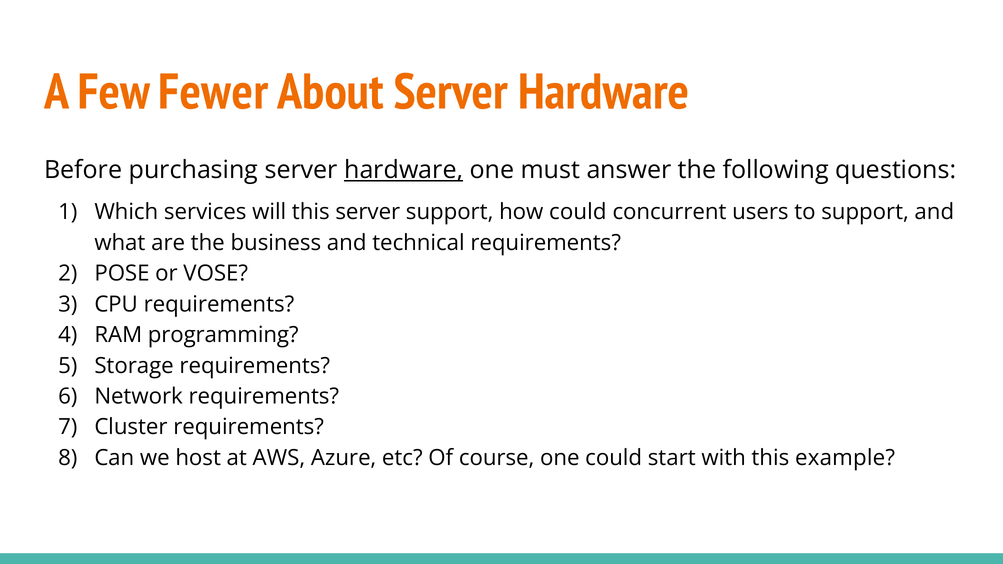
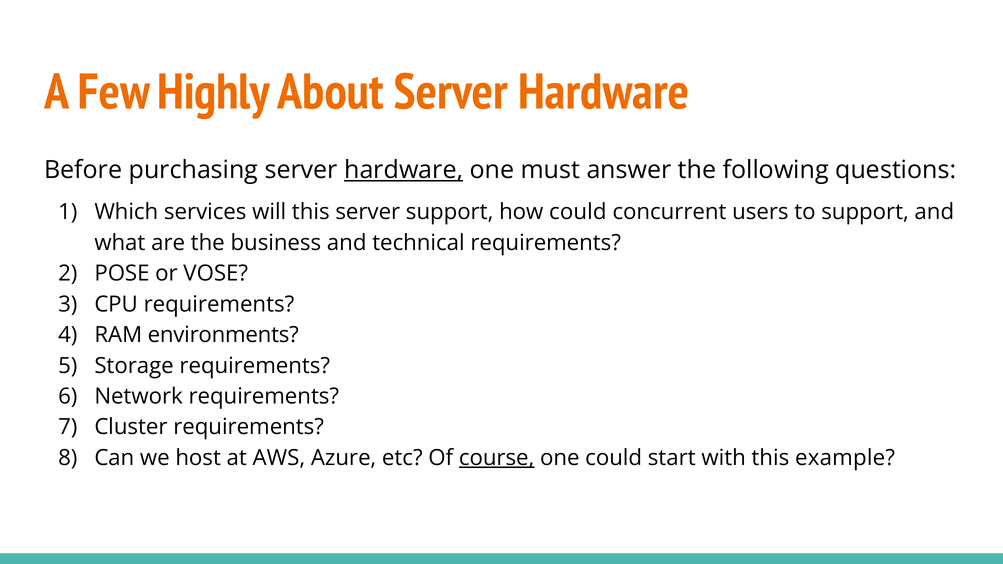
Fewer: Fewer -> Highly
programming: programming -> environments
course underline: none -> present
